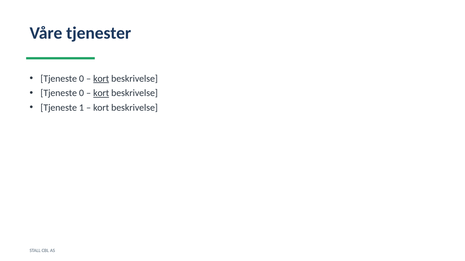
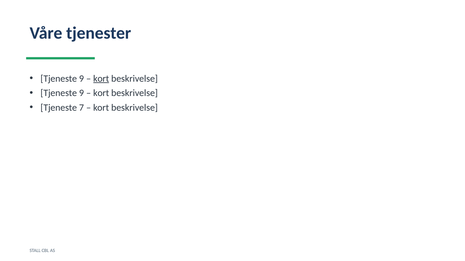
0 at (82, 79): 0 -> 9
0 at (82, 93): 0 -> 9
kort at (101, 93) underline: present -> none
1: 1 -> 7
